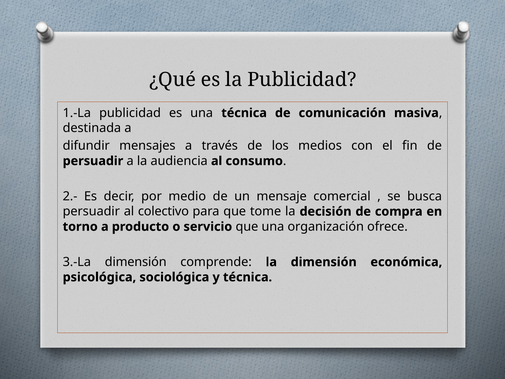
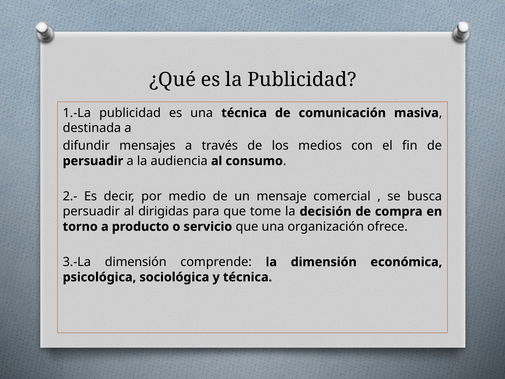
colectivo: colectivo -> dirigidas
